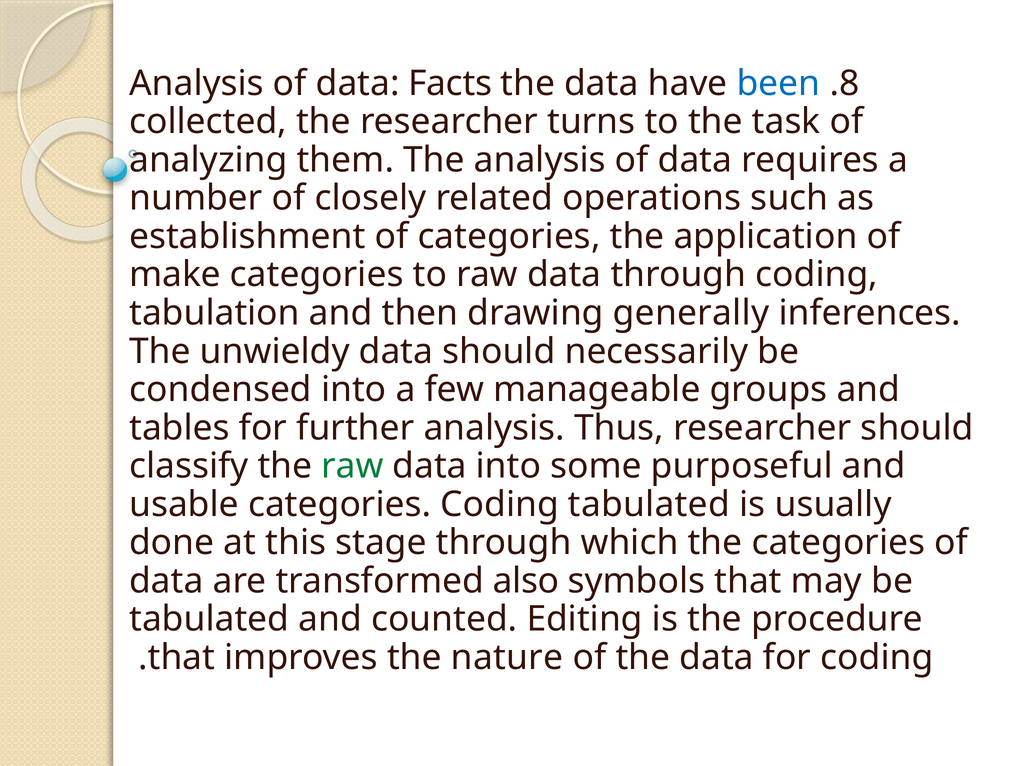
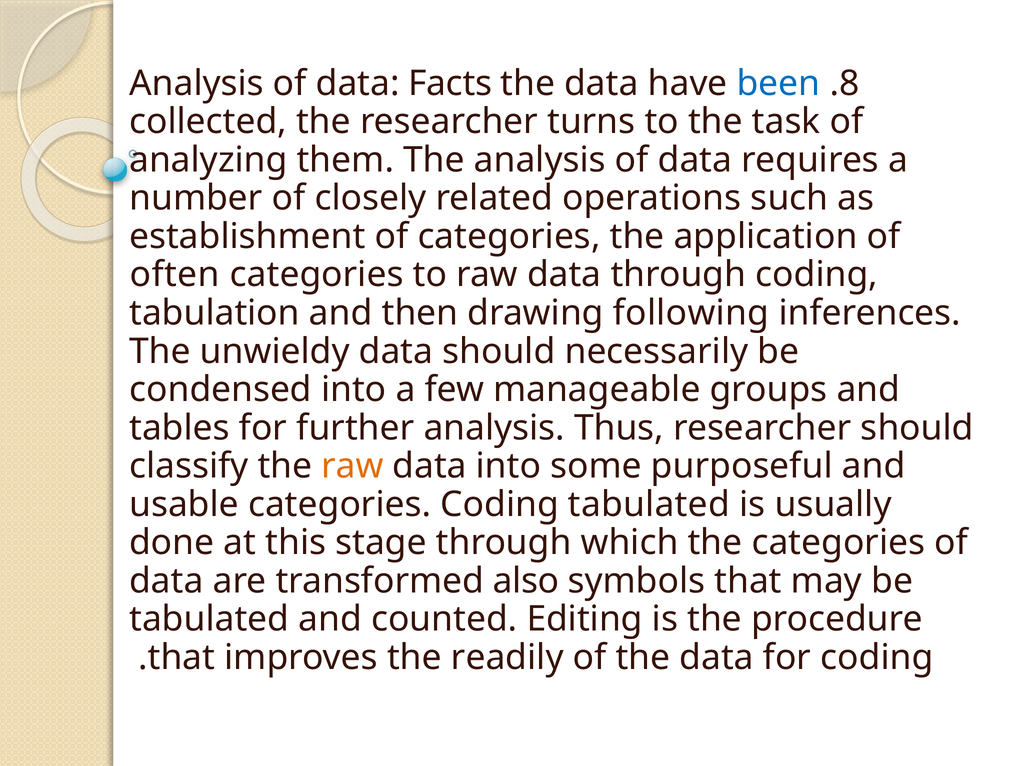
make: make -> often
generally: generally -> following
raw at (352, 466) colour: green -> orange
nature: nature -> readily
